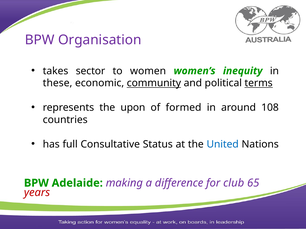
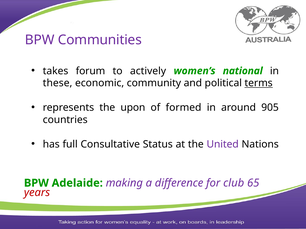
Organisation: Organisation -> Communities
sector: sector -> forum
women: women -> actively
inequity: inequity -> national
community underline: present -> none
108: 108 -> 905
United colour: blue -> purple
